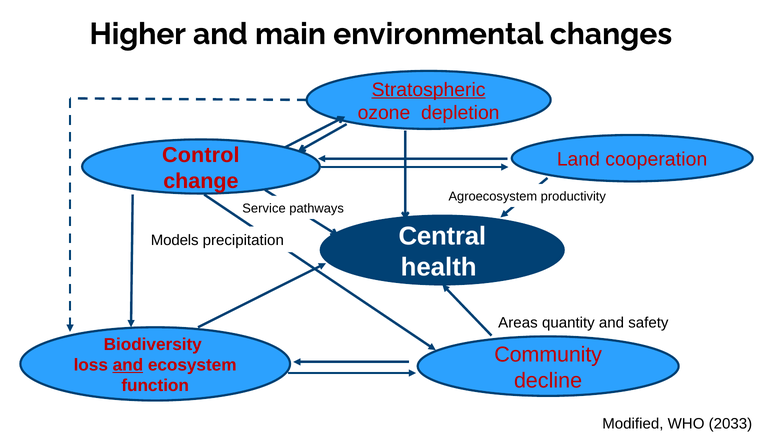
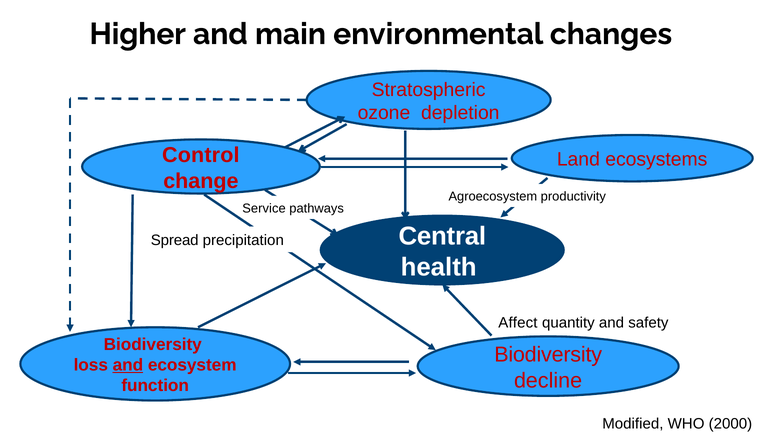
Stratospheric underline: present -> none
cooperation: cooperation -> ecosystems
Models: Models -> Spread
Areas: Areas -> Affect
Community at (548, 354): Community -> Biodiversity
2033: 2033 -> 2000
